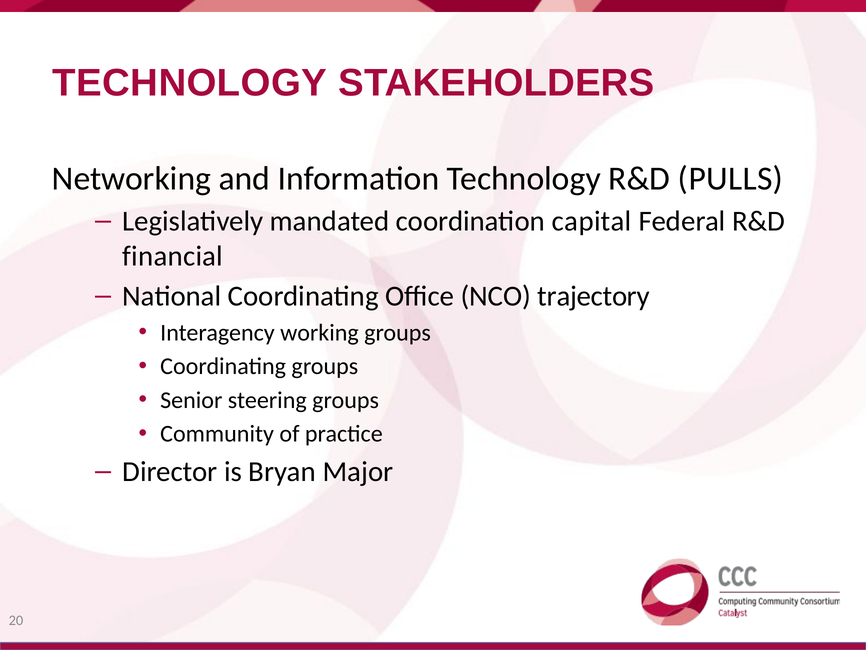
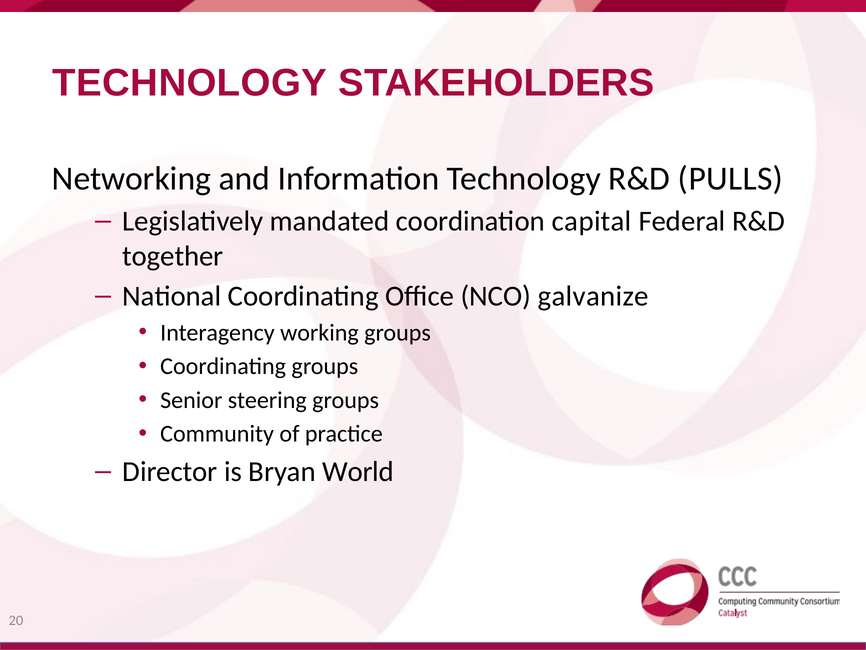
financial: financial -> together
trajectory: trajectory -> galvanize
Major: Major -> World
